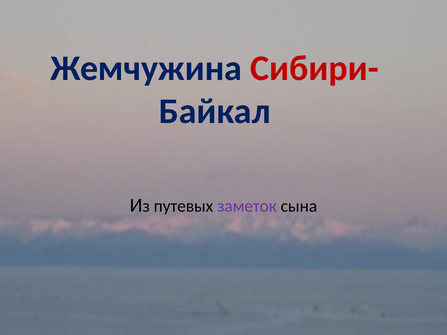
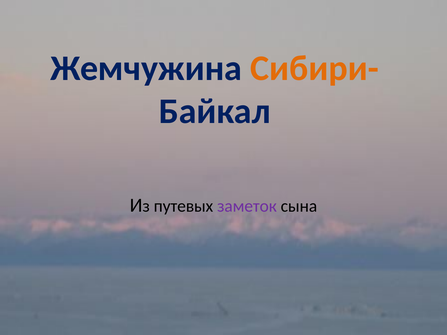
Сибири- colour: red -> orange
